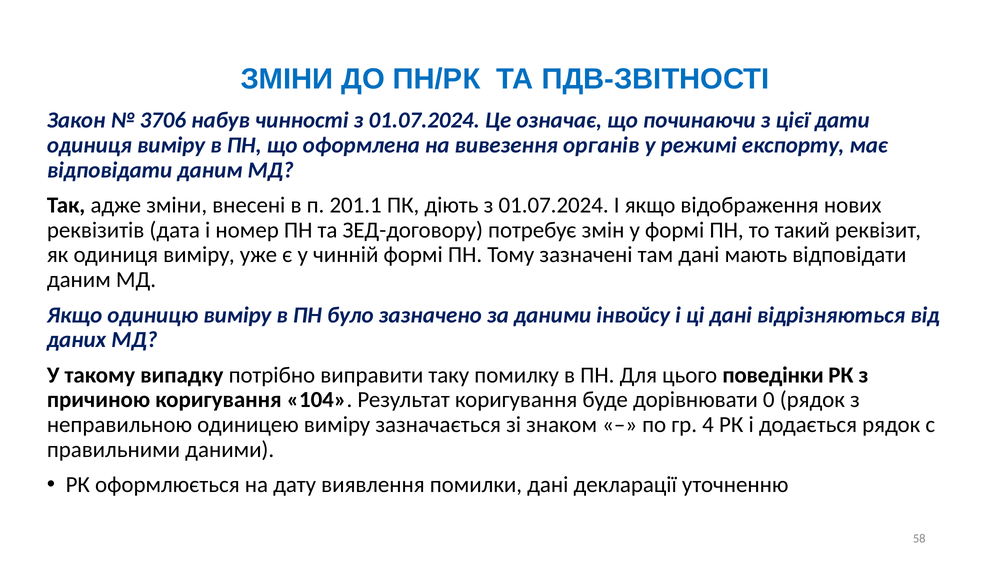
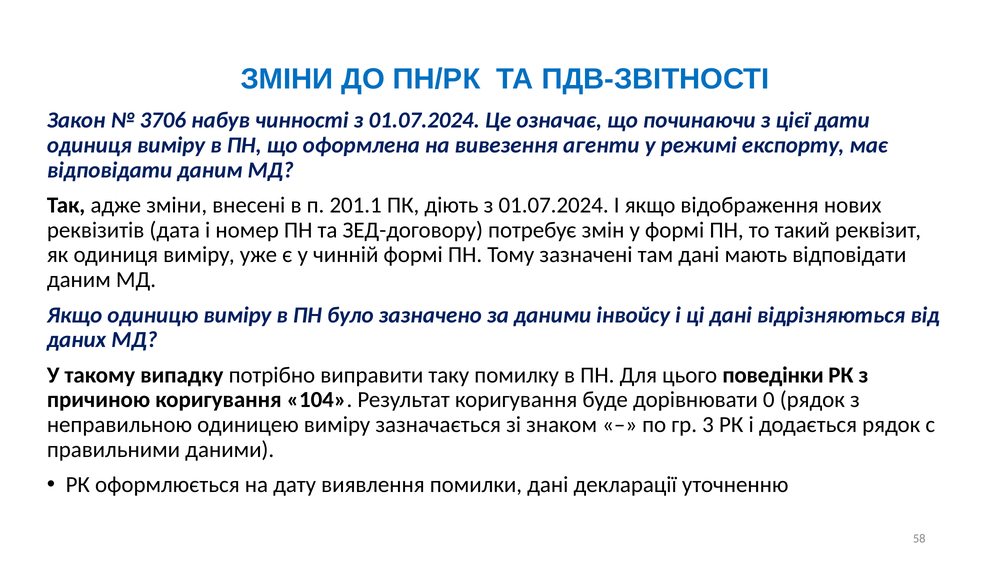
органів: органів -> агенти
4: 4 -> 3
